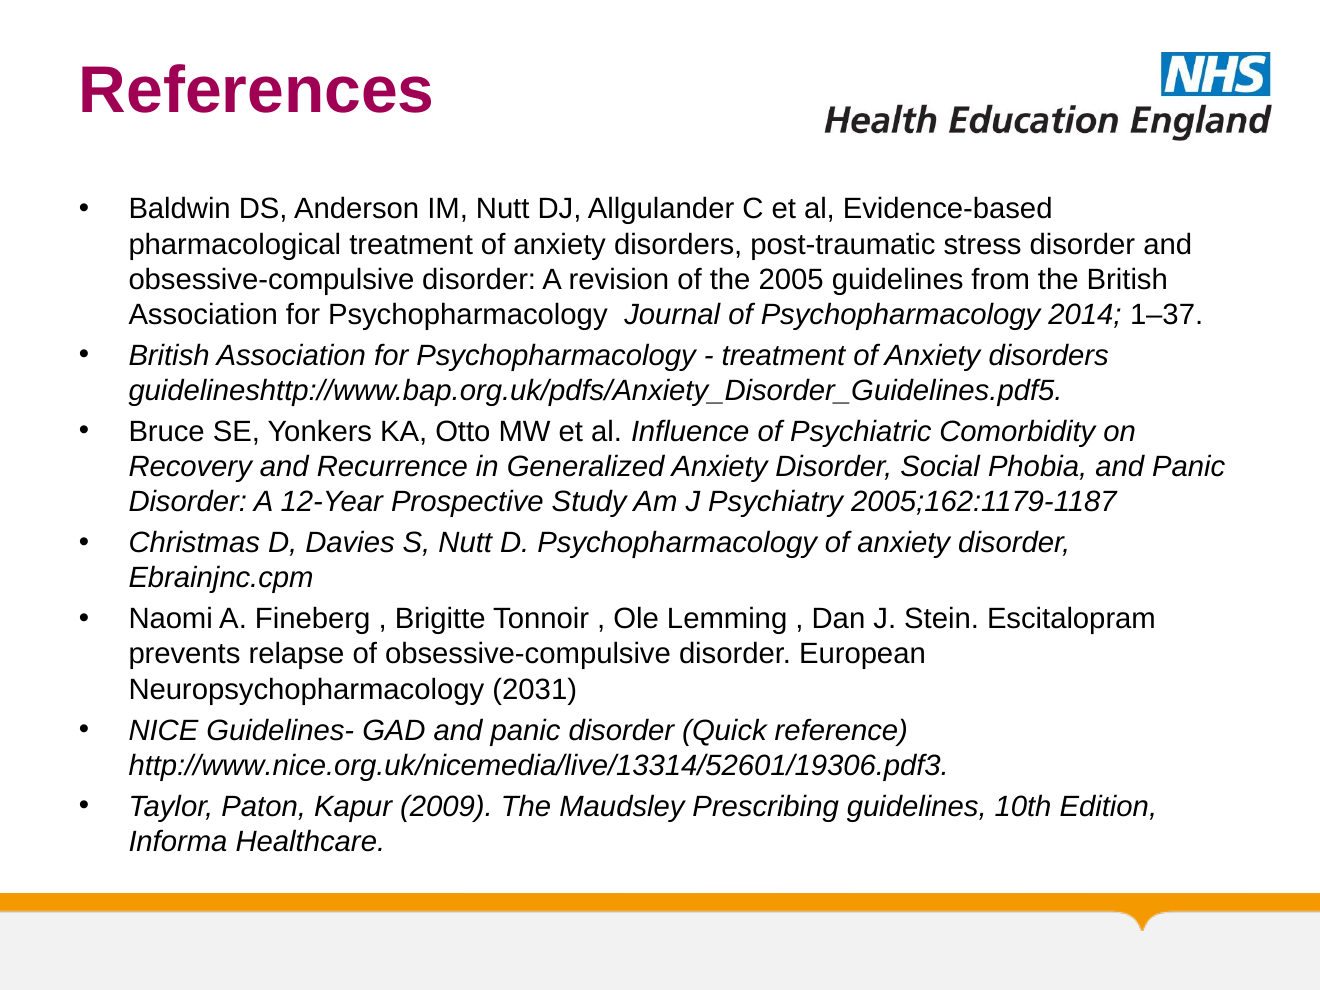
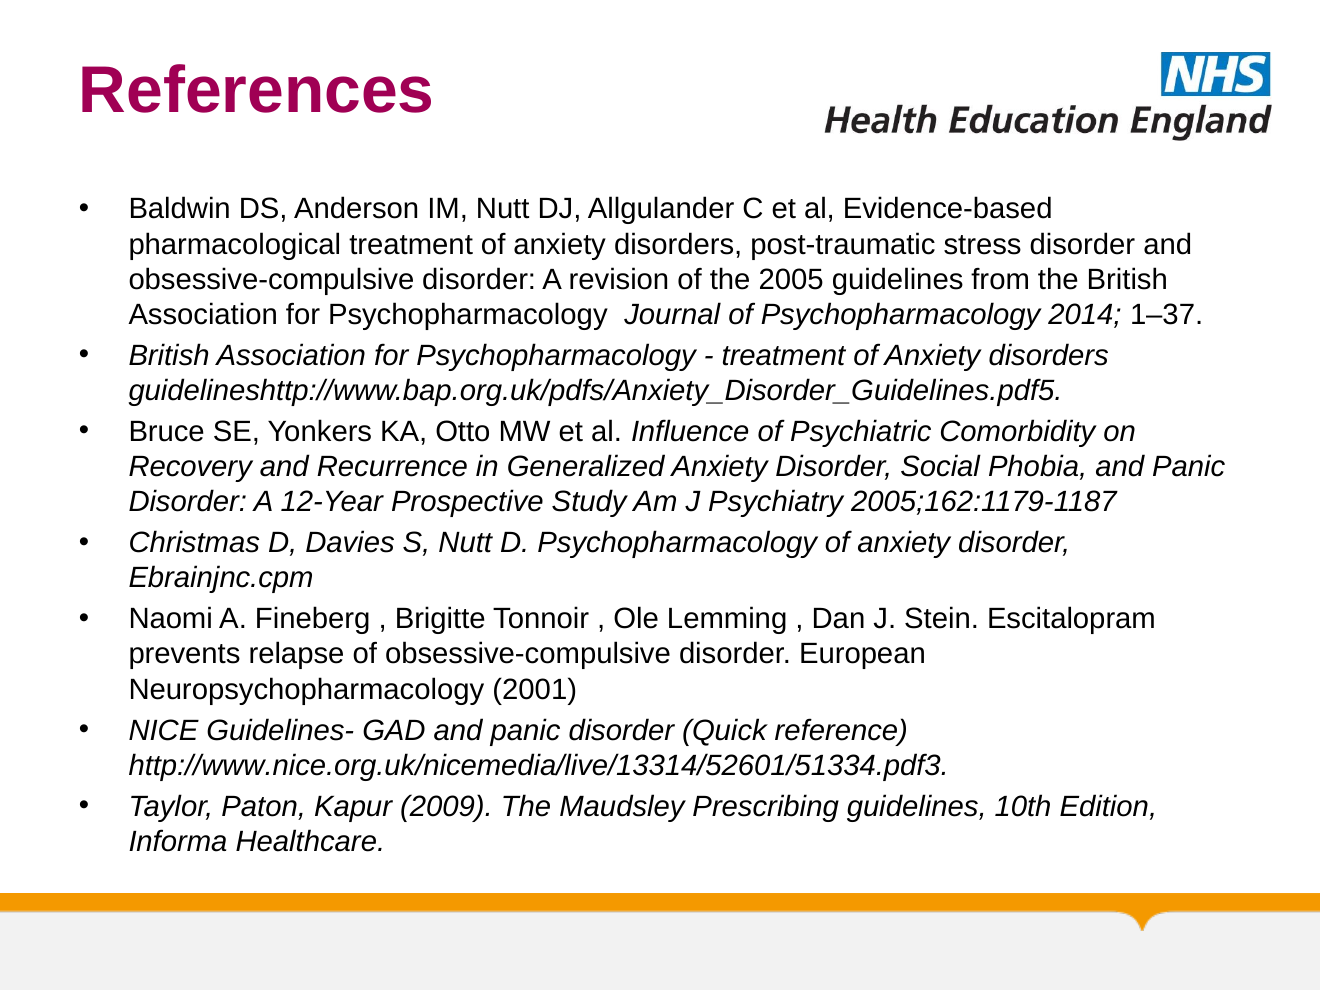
2031: 2031 -> 2001
http://www.nice.org.uk/nicemedia/live/13314/52601/19306.pdf3: http://www.nice.org.uk/nicemedia/live/13314/52601/19306.pdf3 -> http://www.nice.org.uk/nicemedia/live/13314/52601/51334.pdf3
